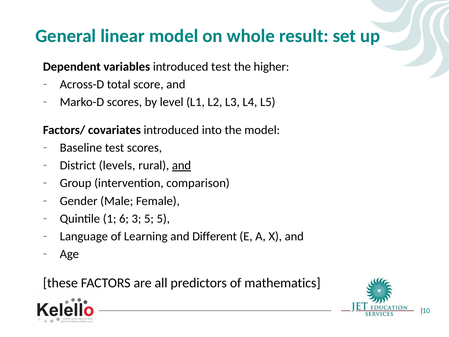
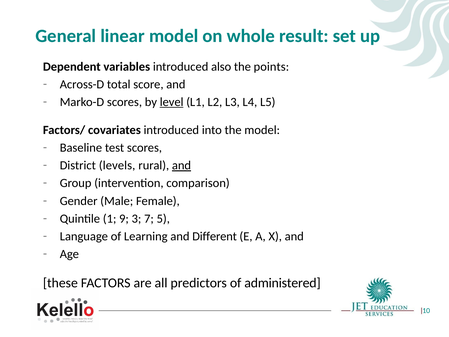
introduced test: test -> also
higher: higher -> points
level underline: none -> present
6: 6 -> 9
3 5: 5 -> 7
mathematics: mathematics -> administered
